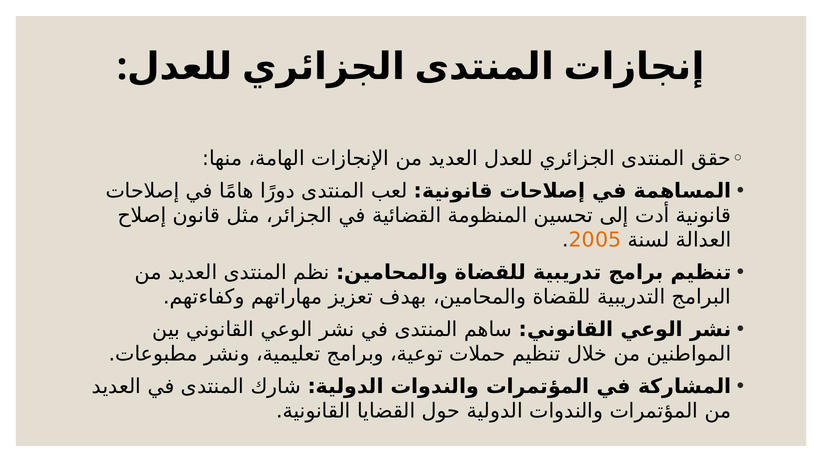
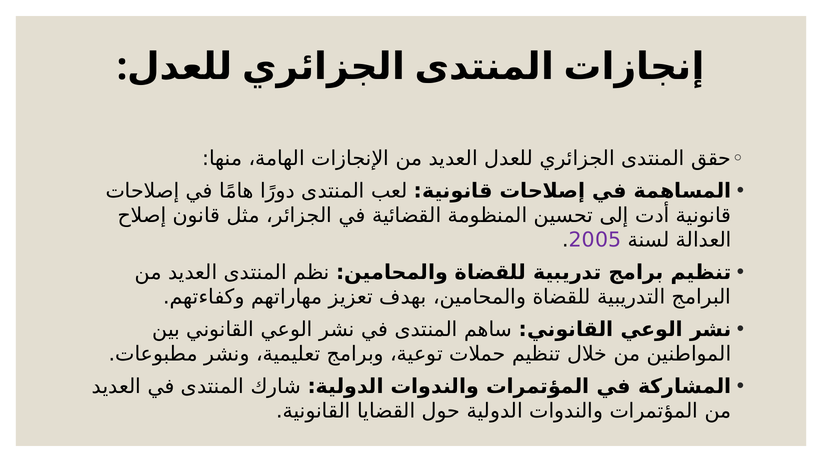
2005 colour: orange -> purple
